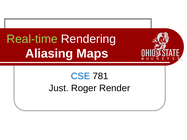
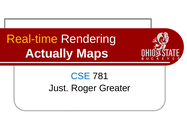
Real-time colour: light green -> yellow
Aliasing: Aliasing -> Actually
Render: Render -> Greater
